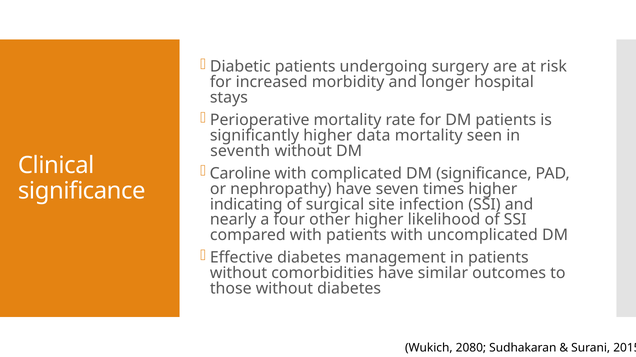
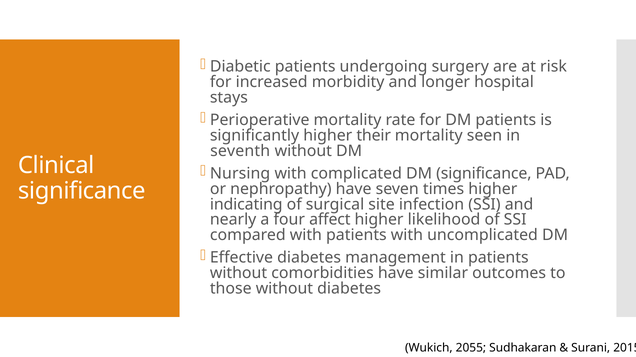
data: data -> their
Caroline: Caroline -> Nursing
other: other -> affect
2080: 2080 -> 2055
